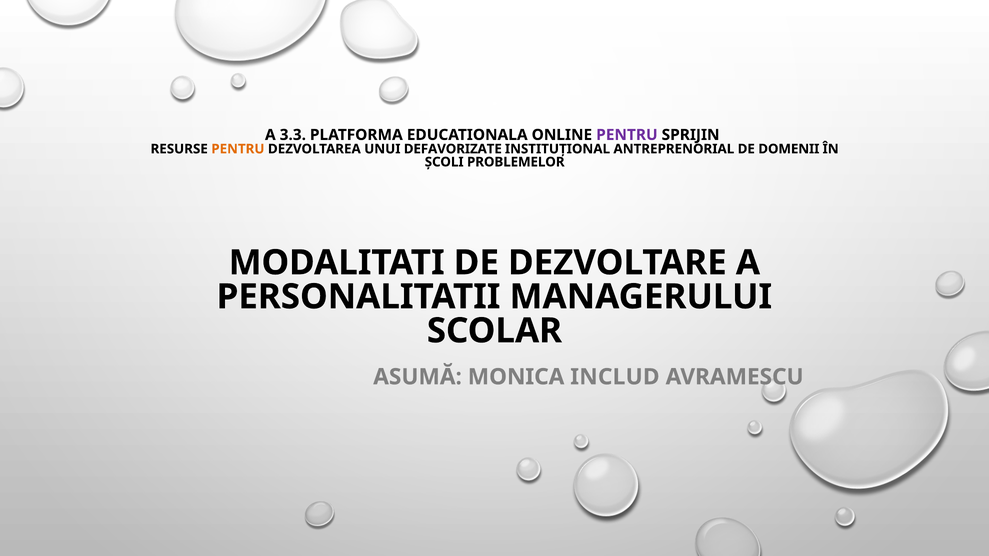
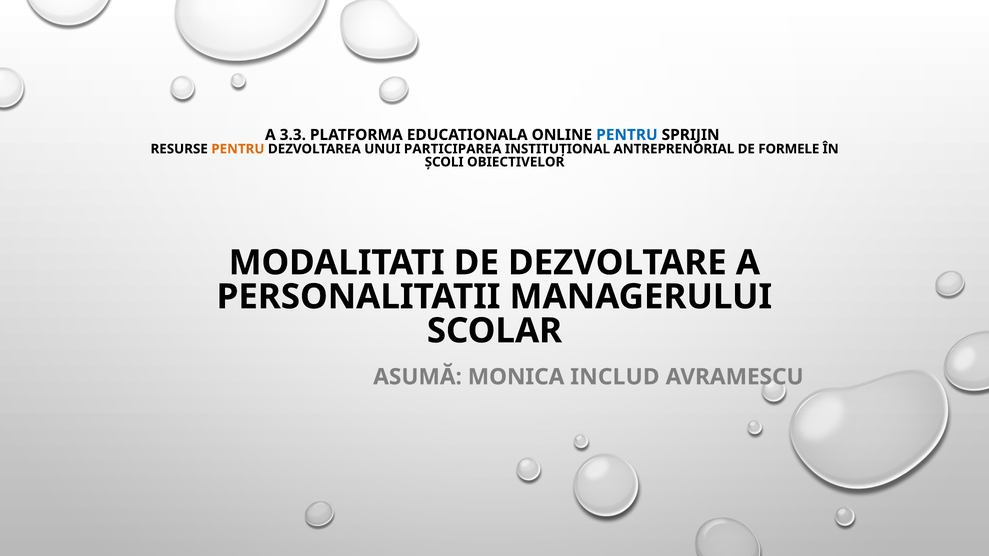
PENTRU at (627, 135) colour: purple -> blue
DEFAVORIZATE: DEFAVORIZATE -> PARTICIPAREA
DOMENII: DOMENII -> FORMELE
PROBLEMELOR: PROBLEMELOR -> OBIECTIVELOR
